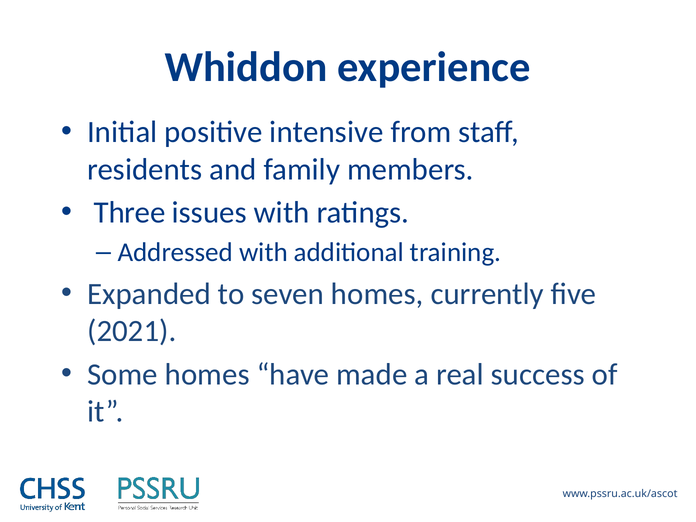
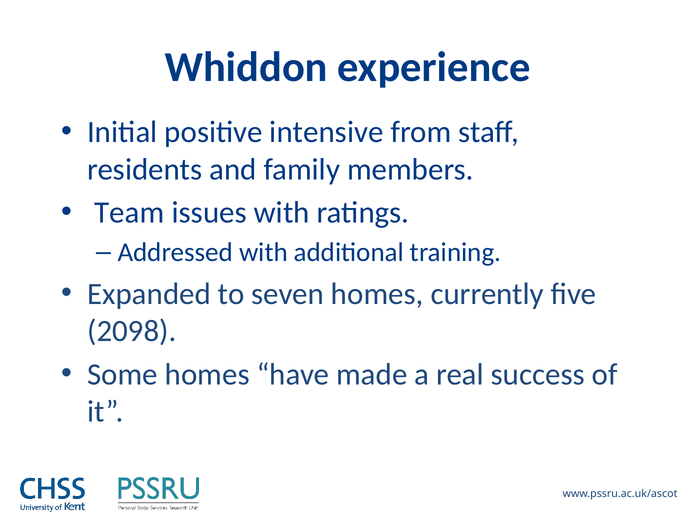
Three: Three -> Team
2021: 2021 -> 2098
